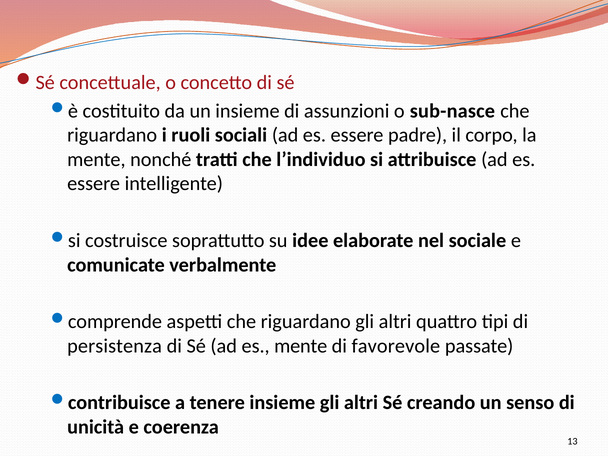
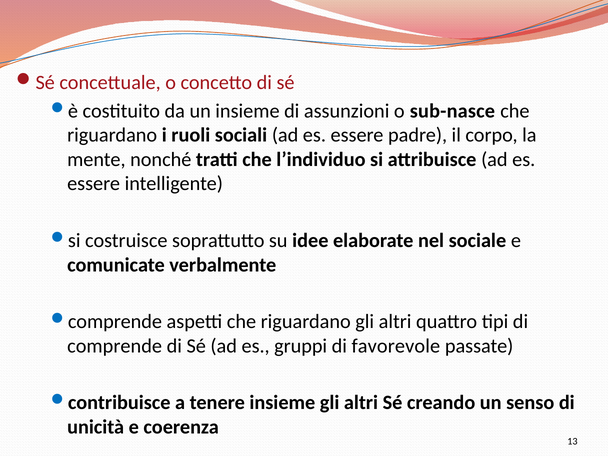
persistenza: persistenza -> comprende
es mente: mente -> gruppi
